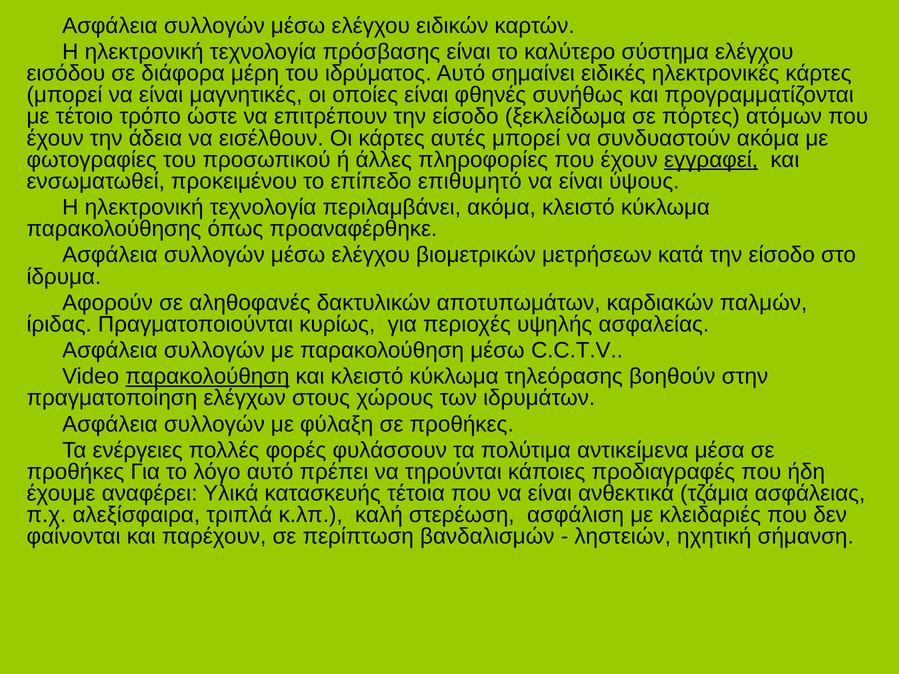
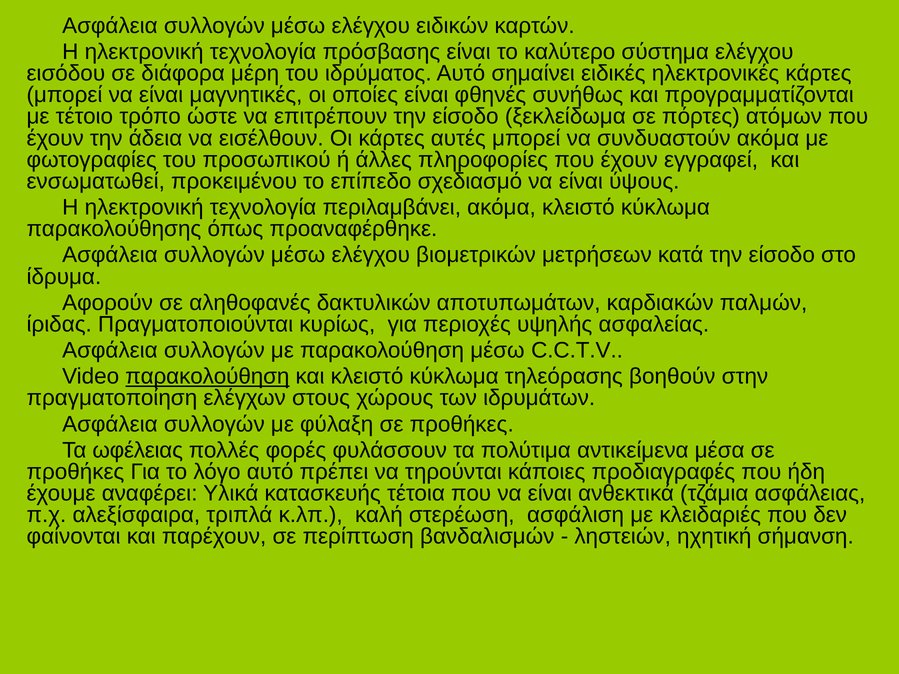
εγγραφεί underline: present -> none
επιθυμητό: επιθυμητό -> σχεδιασμό
ενέργειες: ενέργειες -> ωφέλειας
